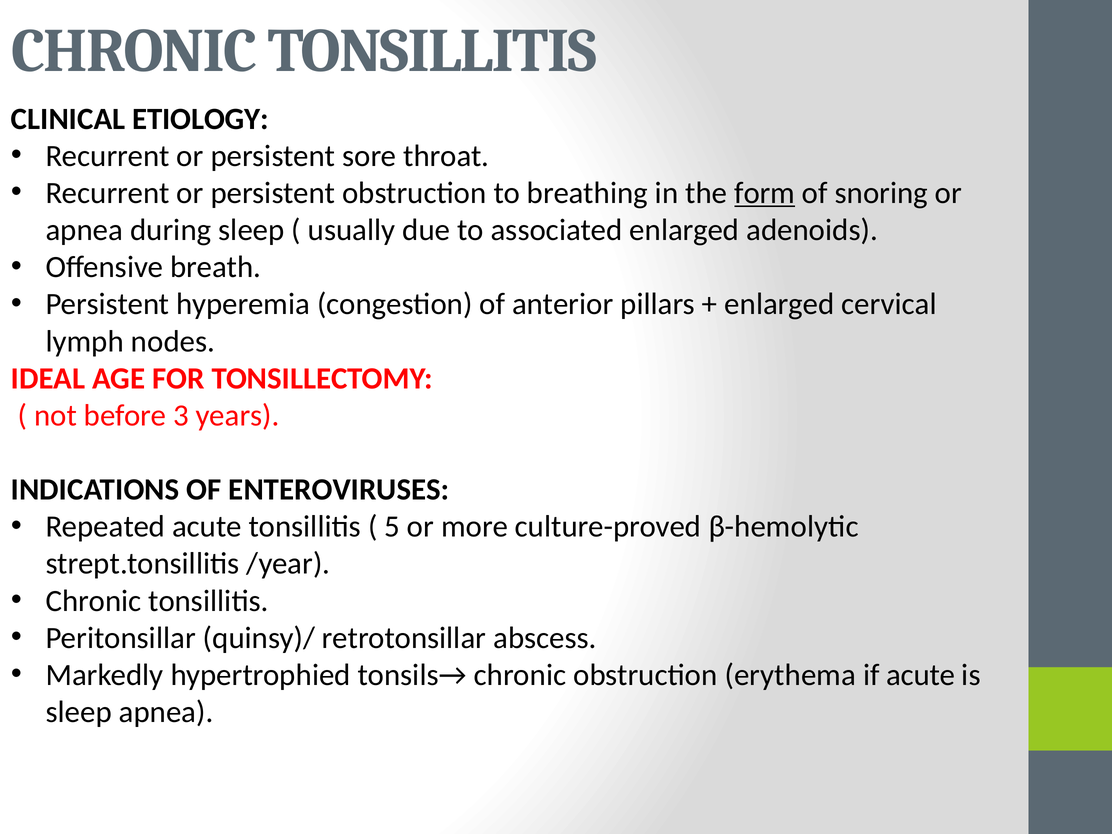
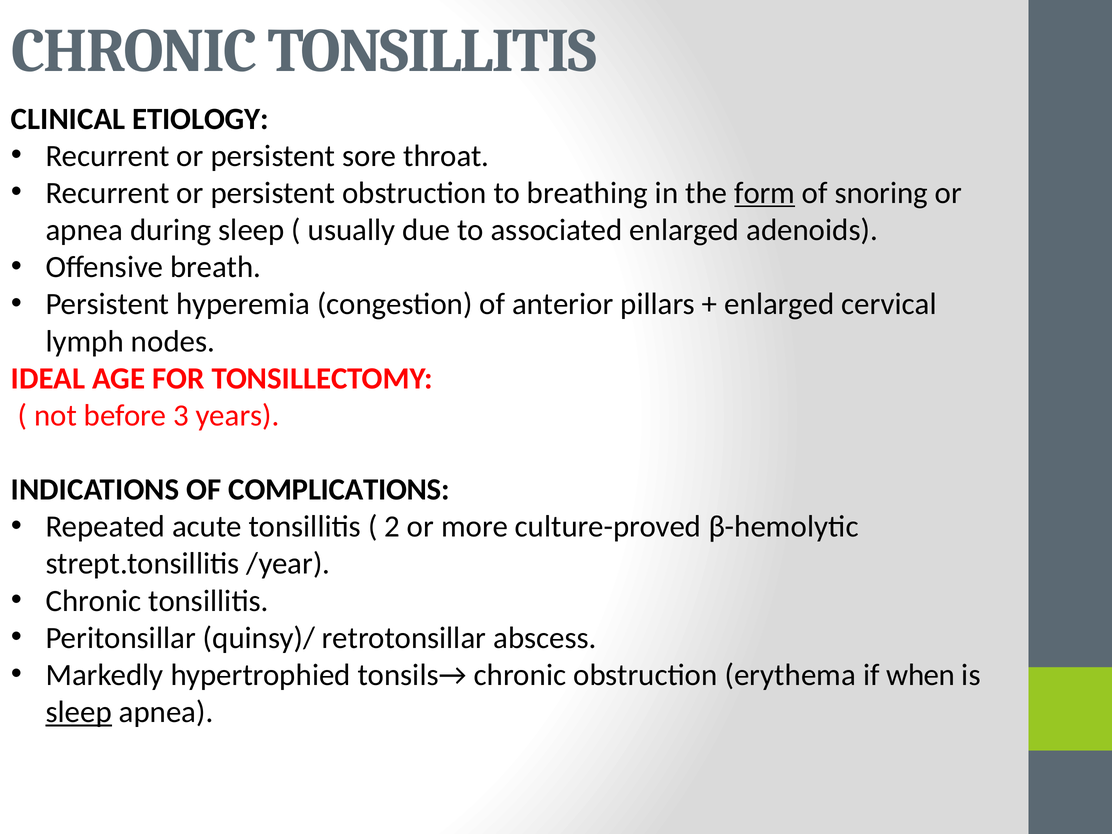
ENTEROVIRUSES: ENTEROVIRUSES -> COMPLICATIONS
5: 5 -> 2
if acute: acute -> when
sleep at (79, 712) underline: none -> present
